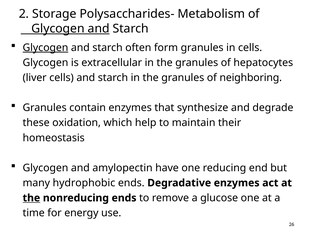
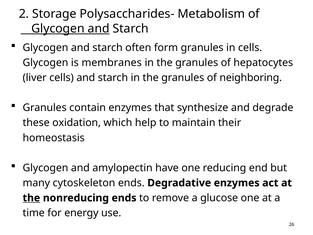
Glycogen at (45, 48) underline: present -> none
extracellular: extracellular -> membranes
hydrophobic: hydrophobic -> cytoskeleton
